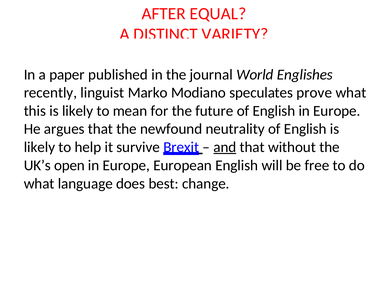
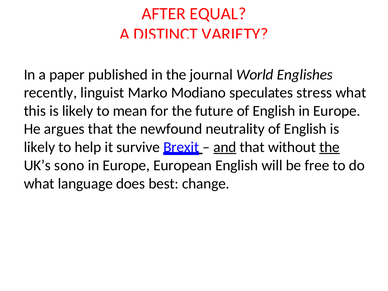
prove: prove -> stress
the at (330, 147) underline: none -> present
open: open -> sono
